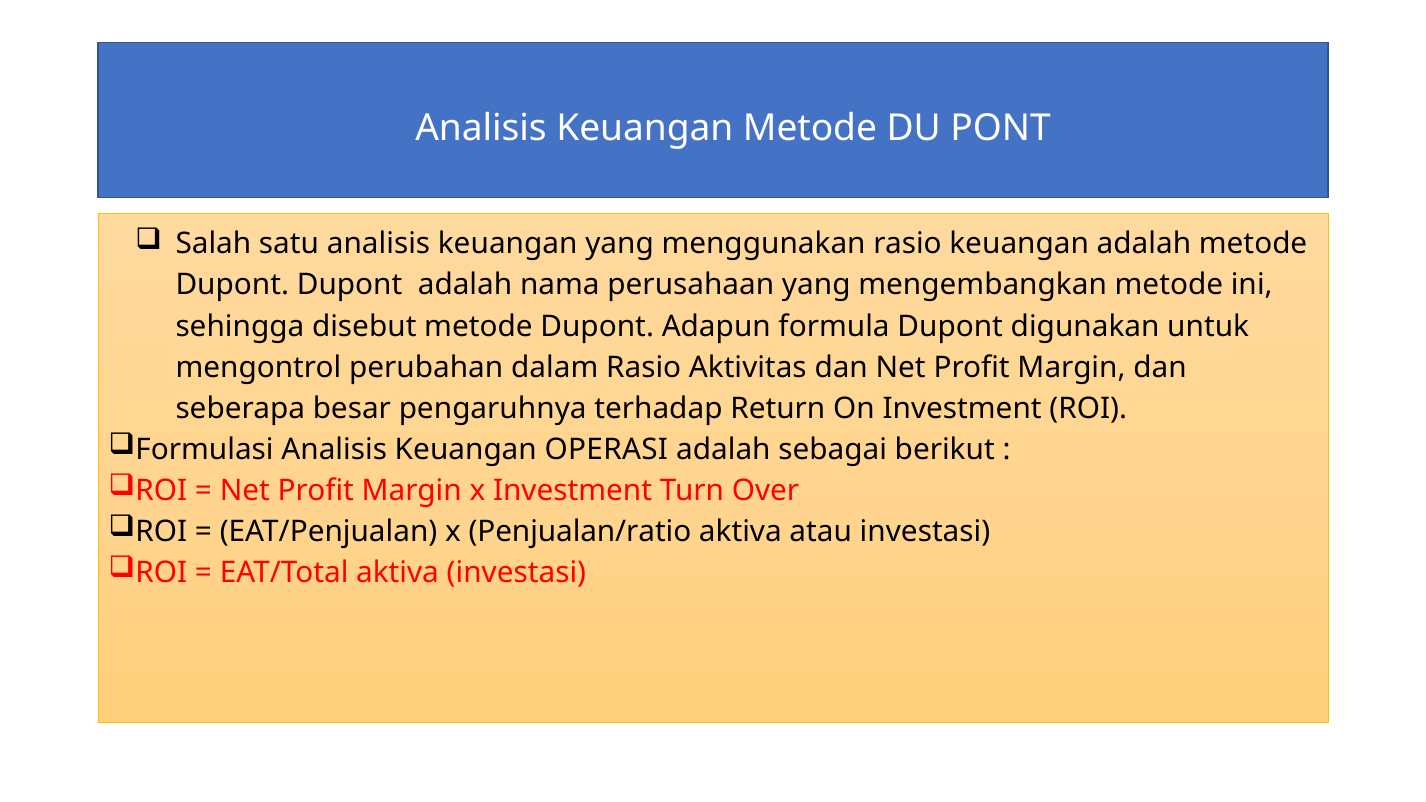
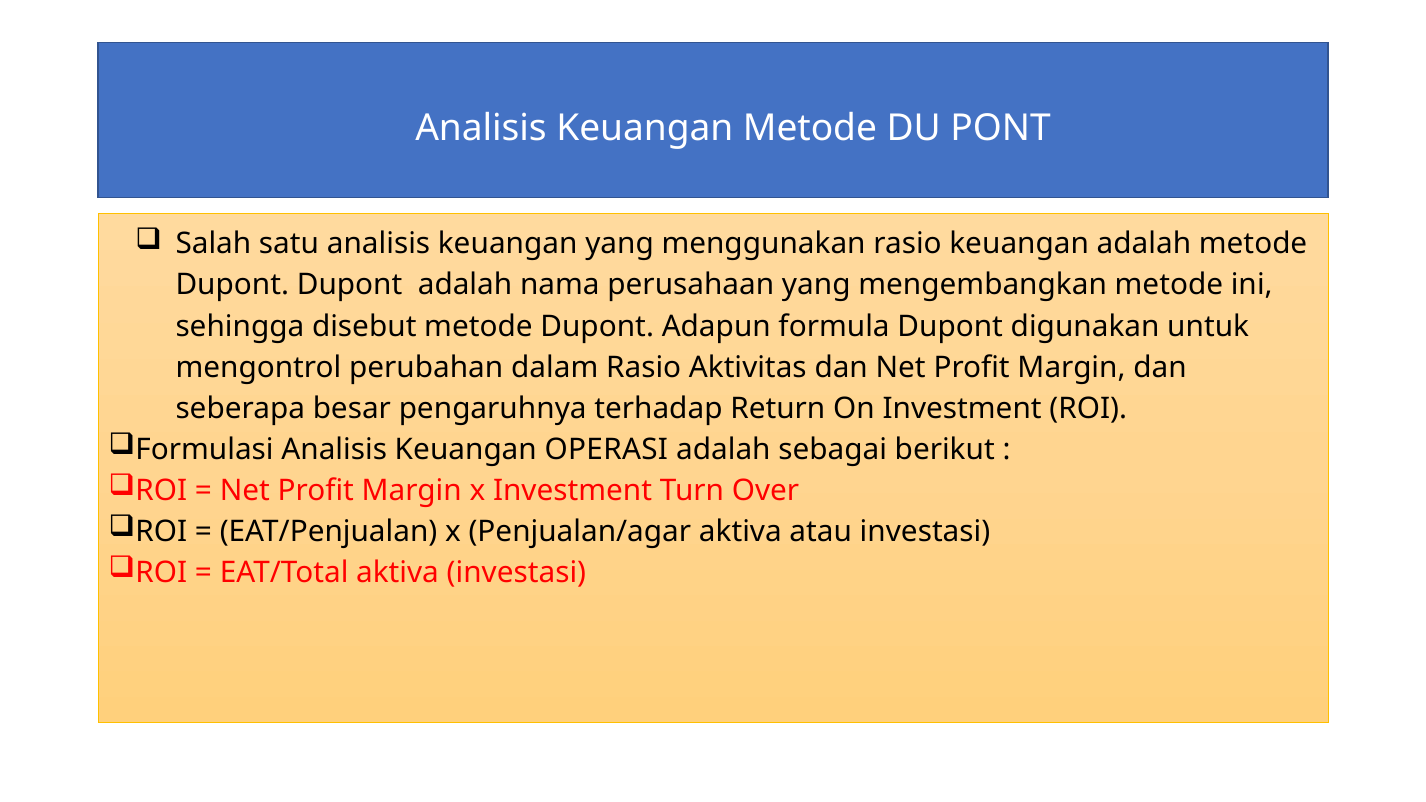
Penjualan/ratio: Penjualan/ratio -> Penjualan/agar
